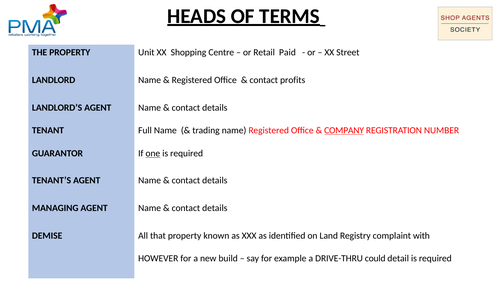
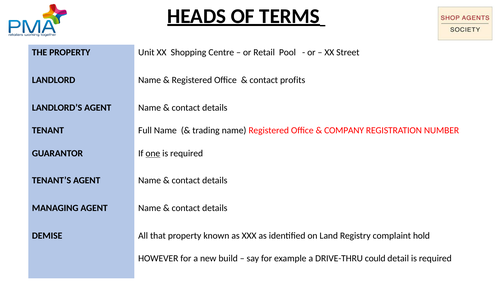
Paid: Paid -> Pool
COMPANY underline: present -> none
with: with -> hold
